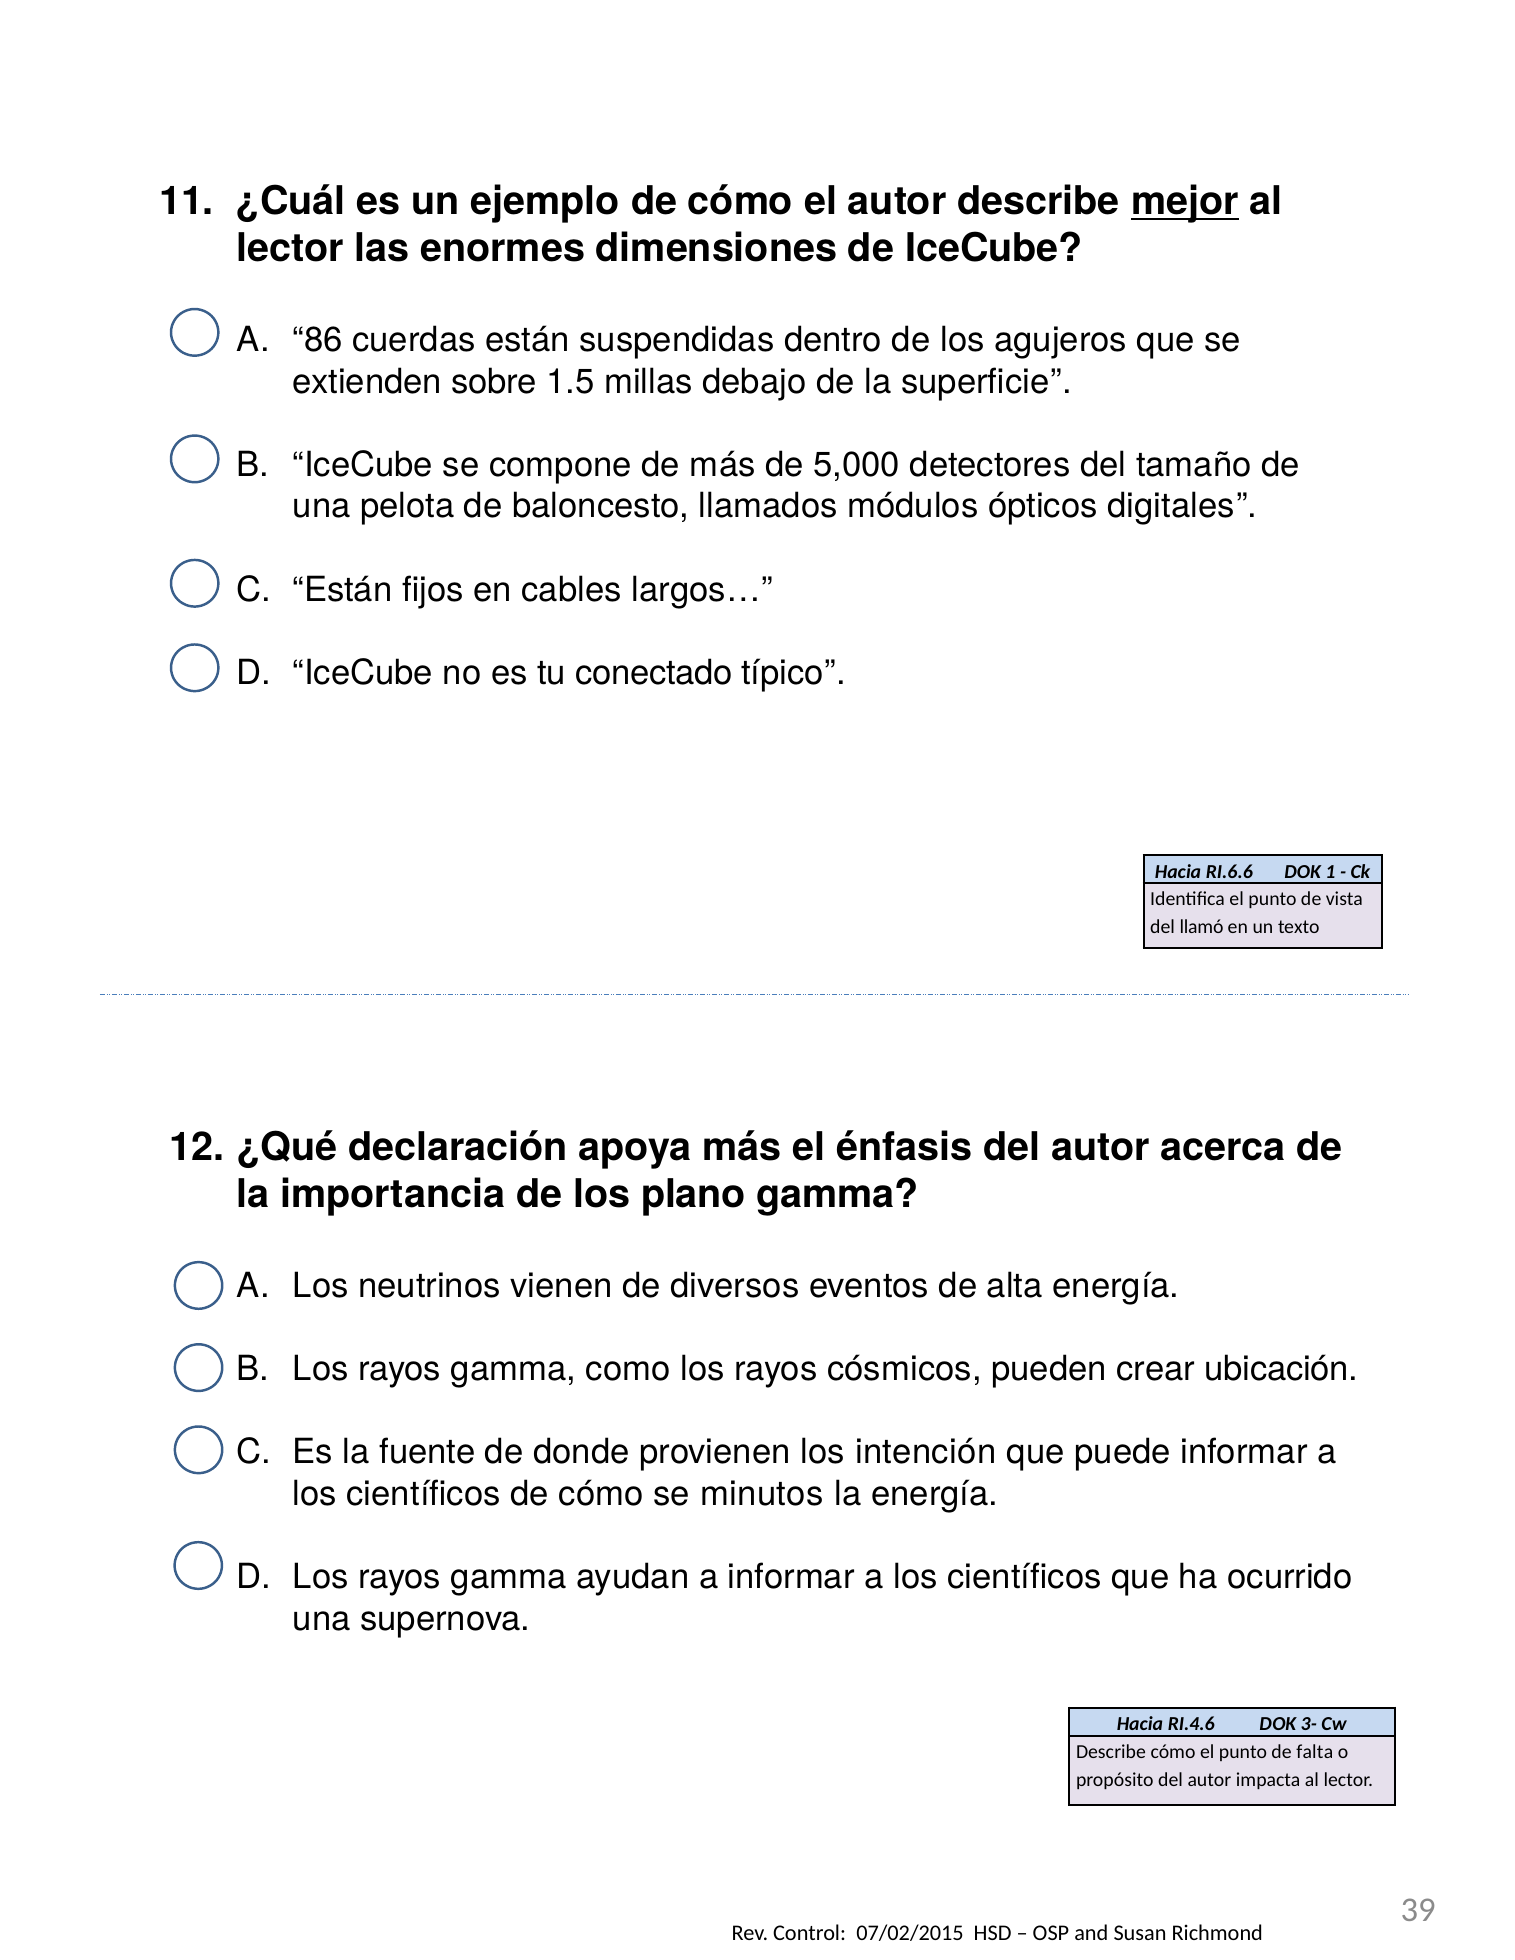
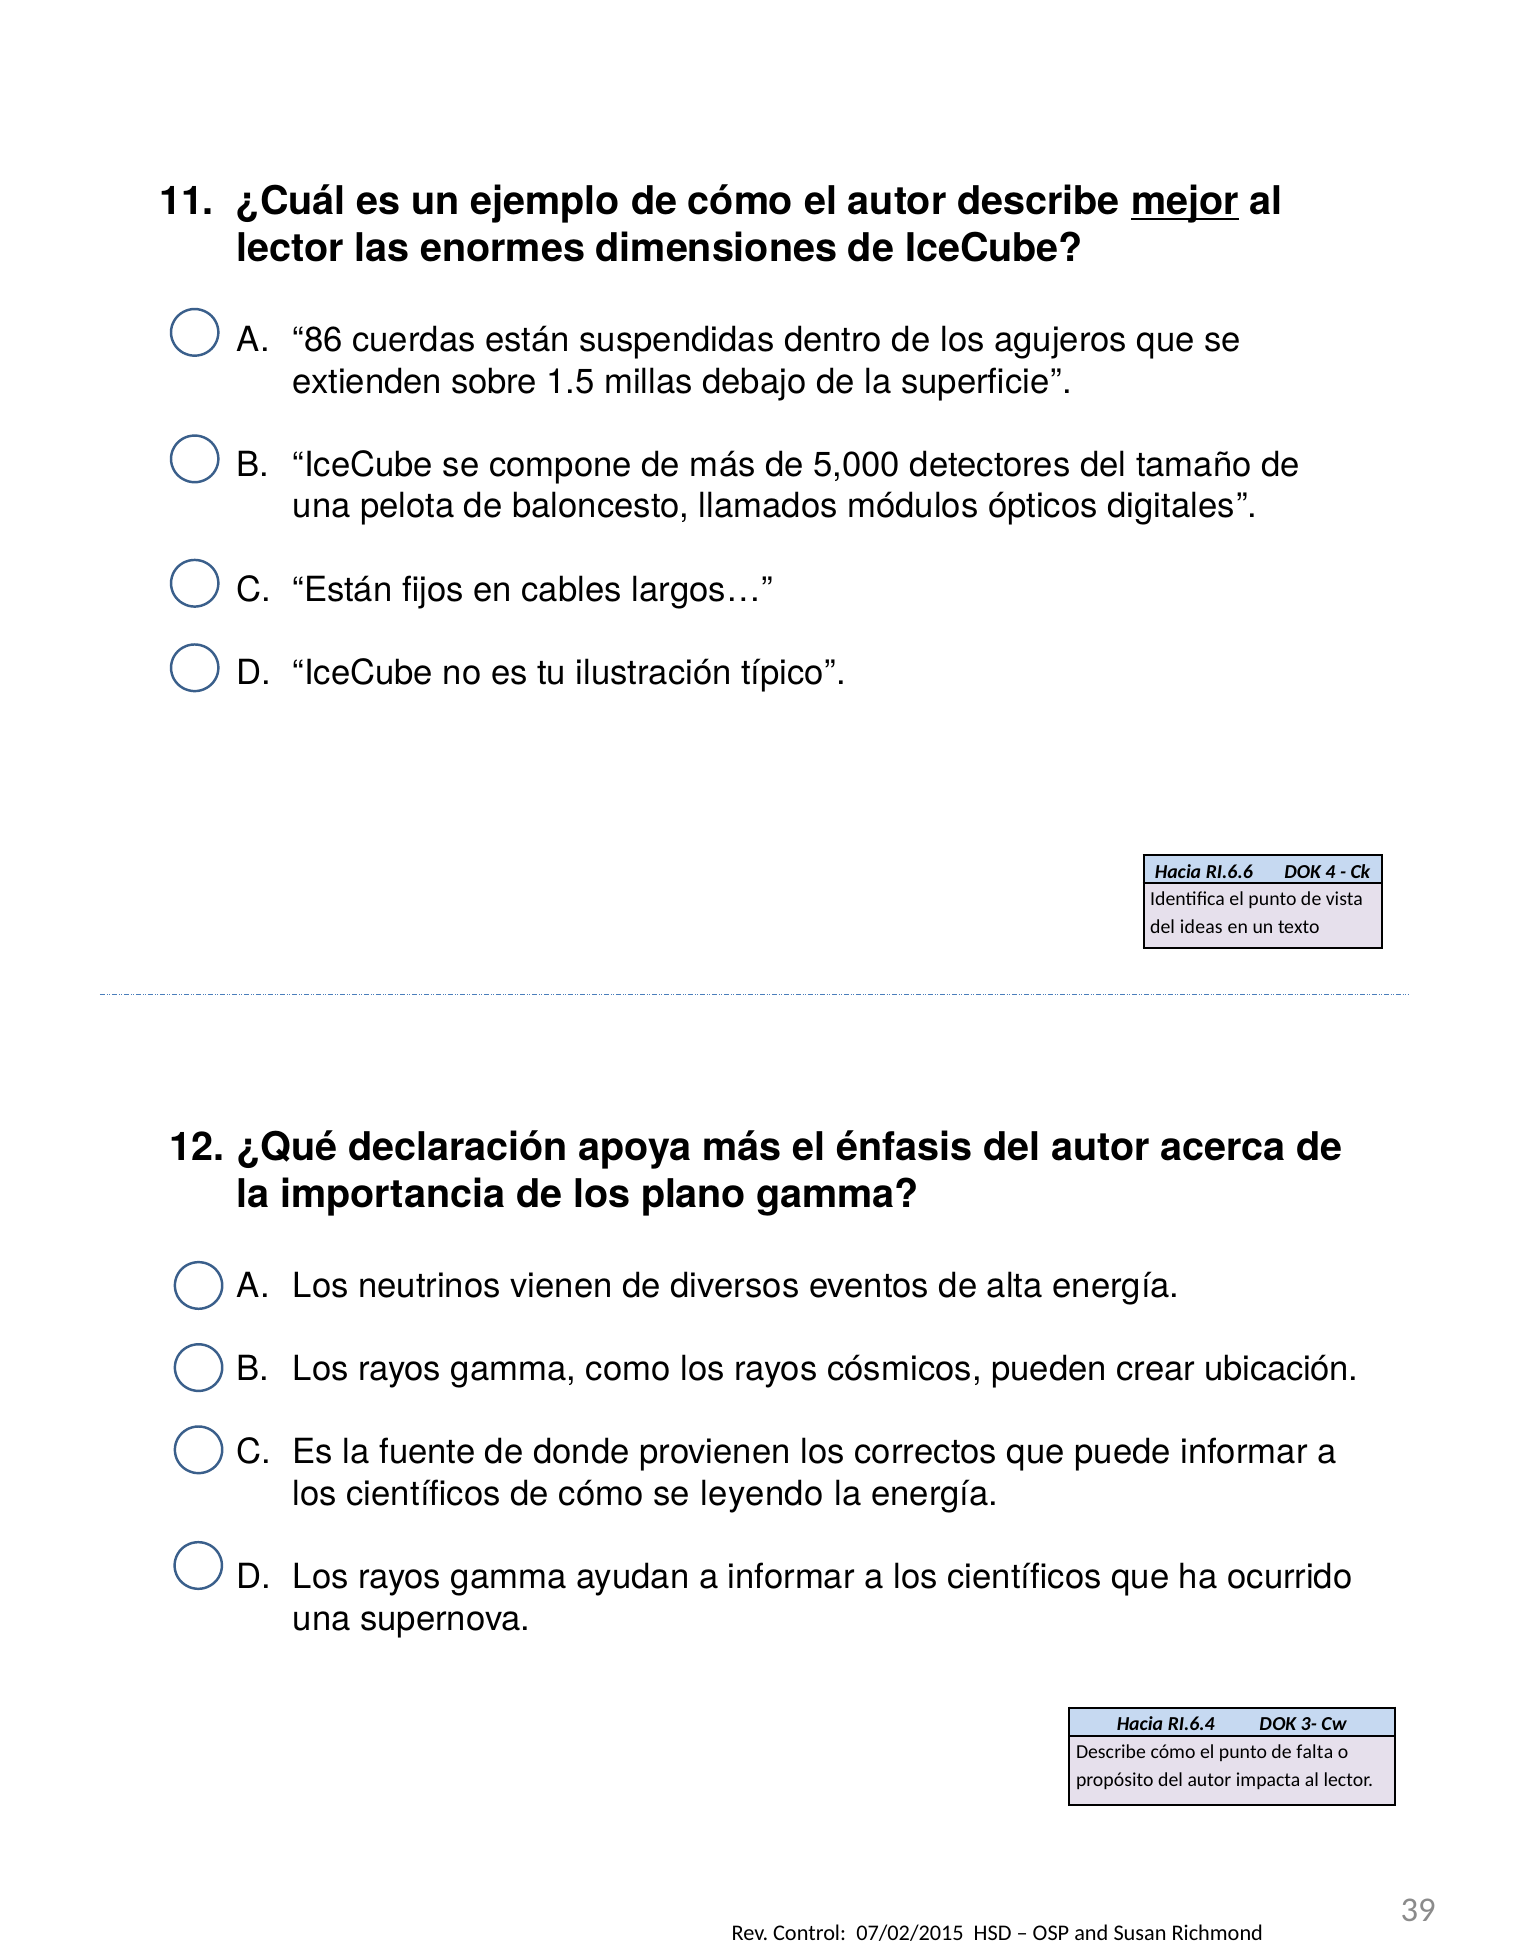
conectado: conectado -> ilustración
1: 1 -> 4
llamó: llamó -> ideas
intención: intención -> correctos
minutos: minutos -> leyendo
RI.4.6: RI.4.6 -> RI.6.4
